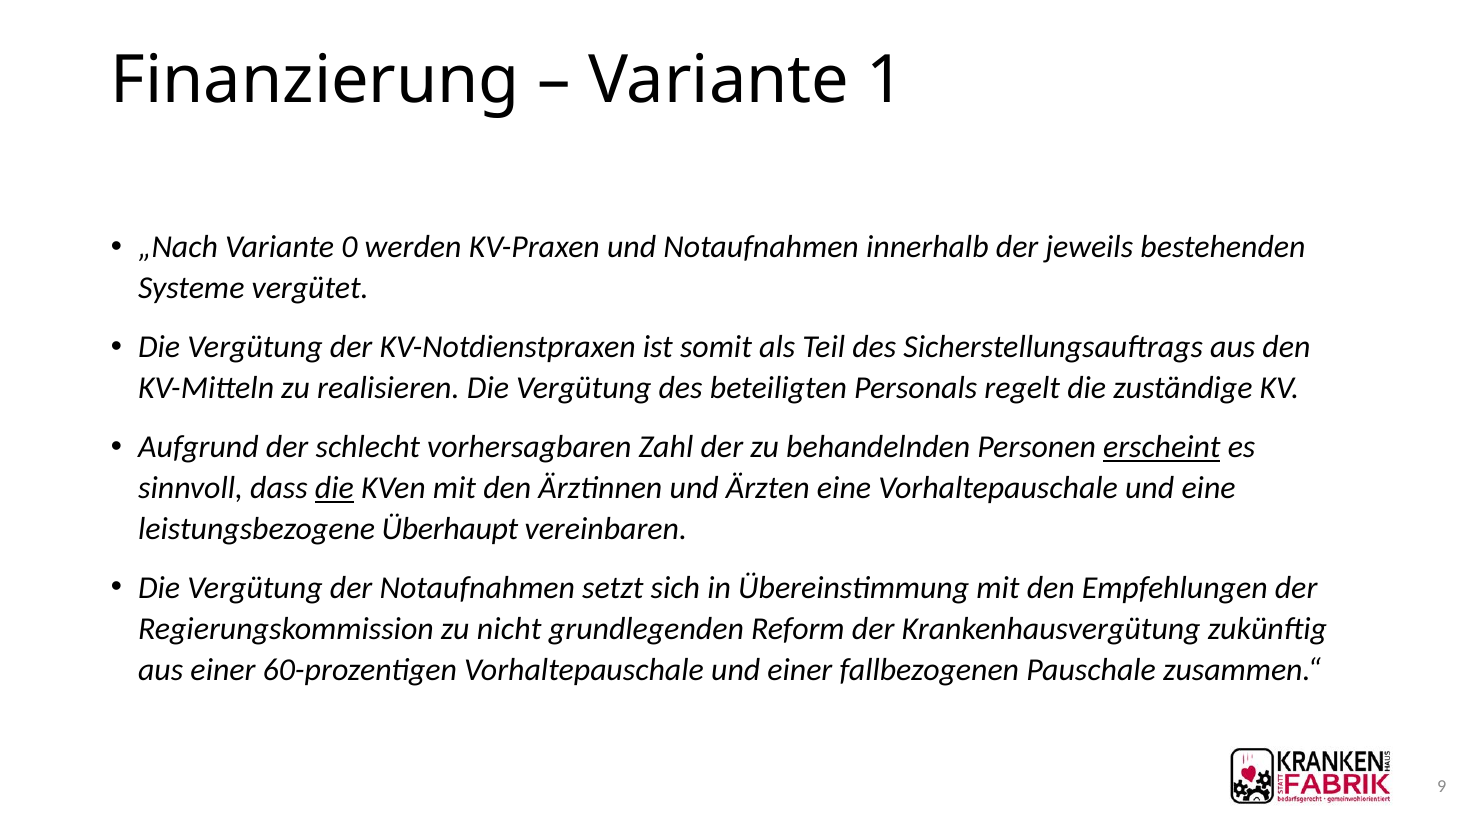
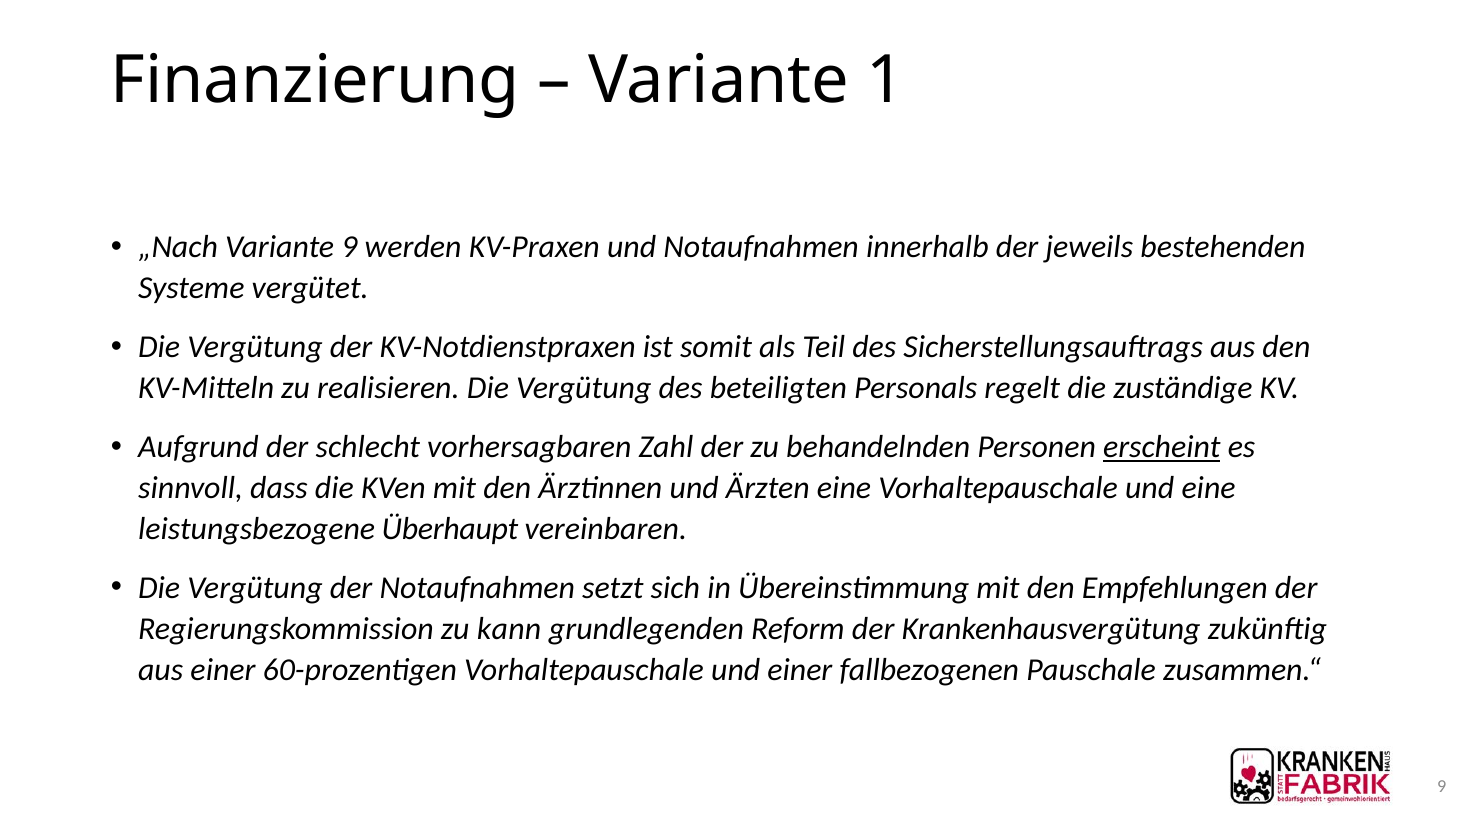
Variante 0: 0 -> 9
die at (334, 489) underline: present -> none
nicht: nicht -> kann
